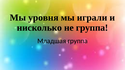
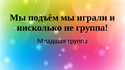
уровня: уровня -> подъём
